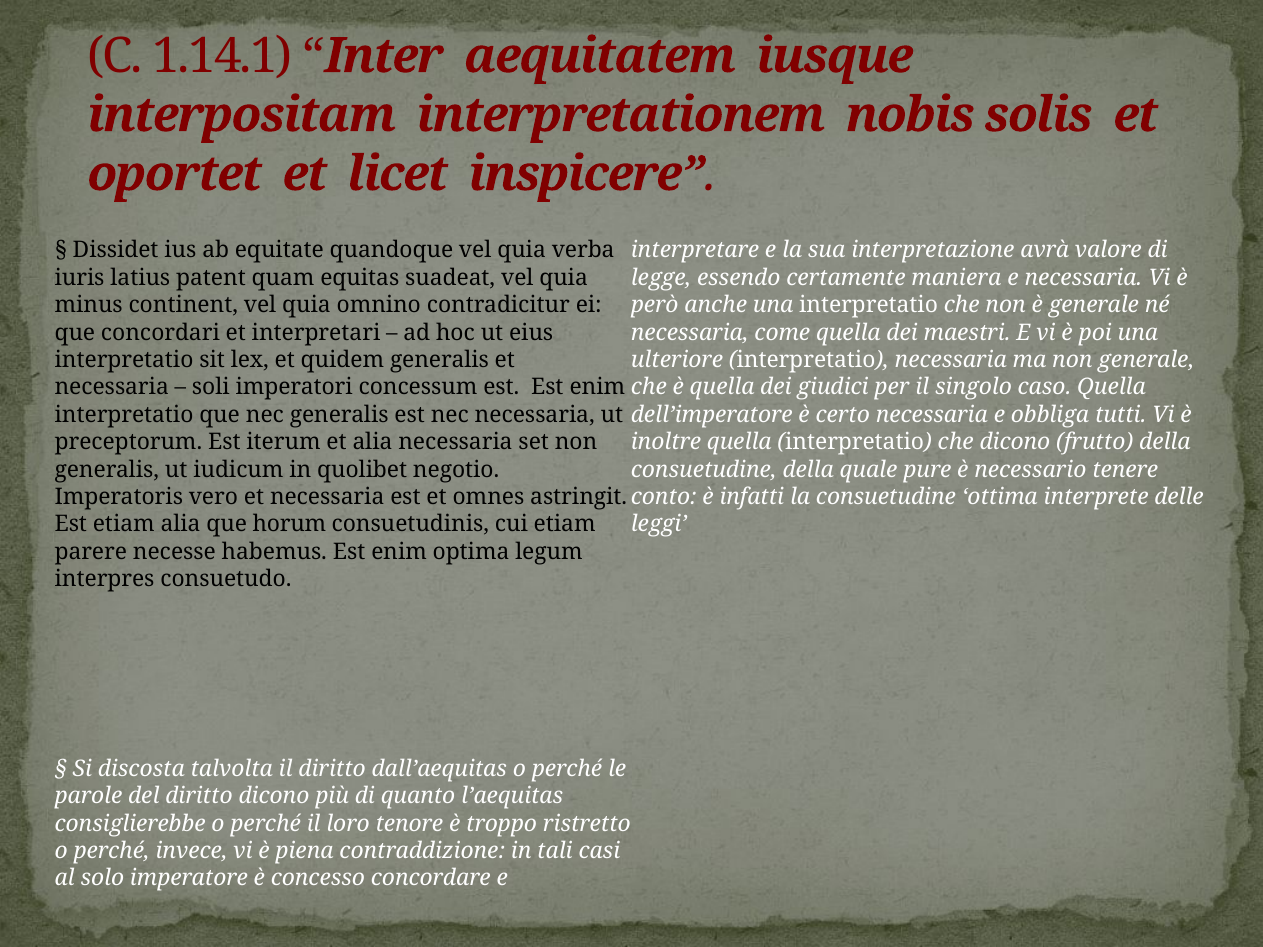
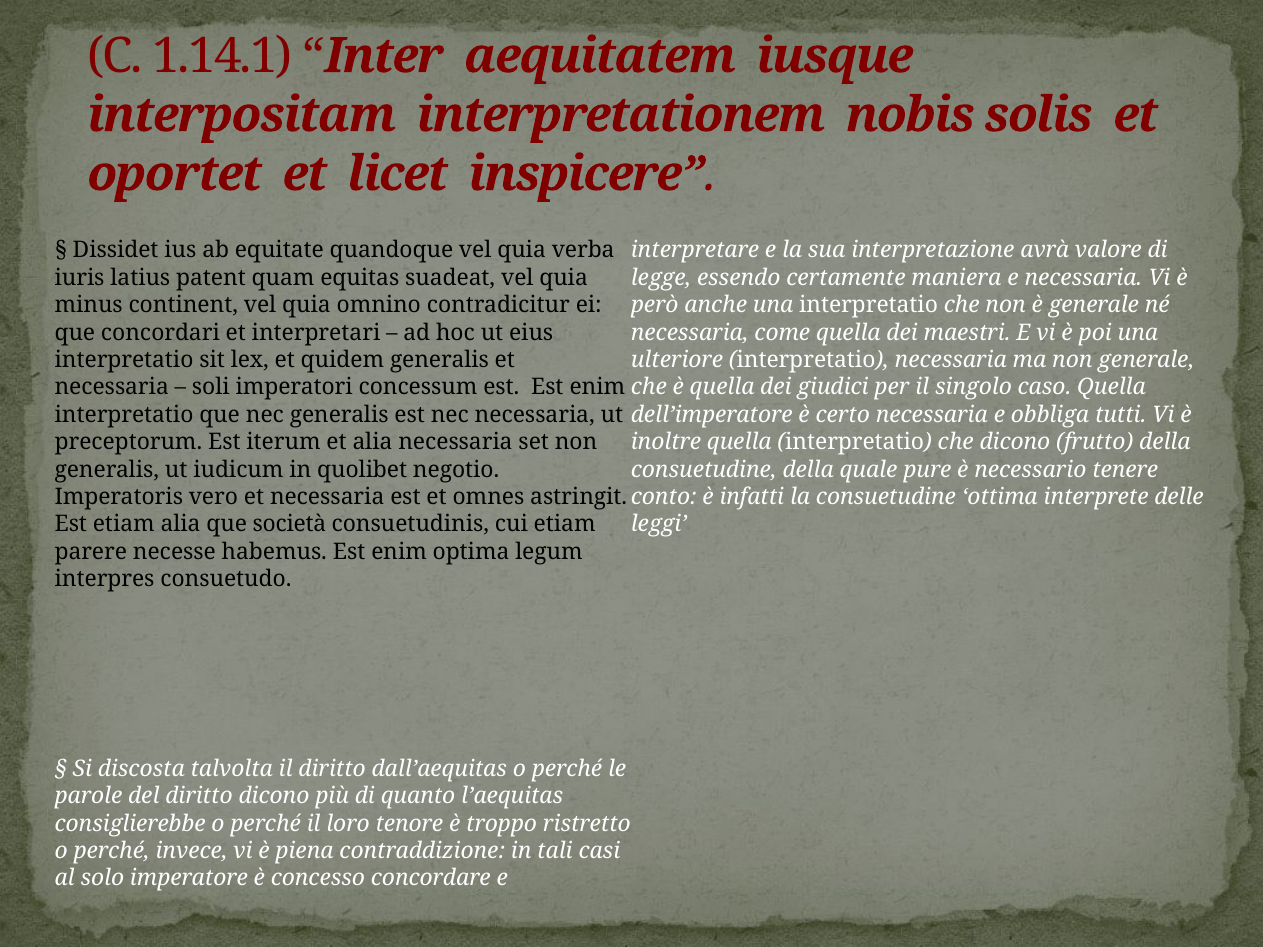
horum: horum -> società
